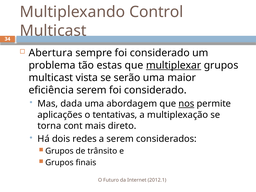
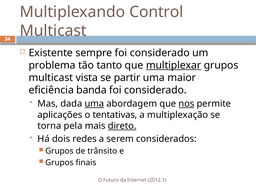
Abertura: Abertura -> Existente
estas: estas -> tanto
serão: serão -> partir
eficiência serem: serem -> banda
uma at (94, 104) underline: none -> present
cont: cont -> pela
direto underline: none -> present
